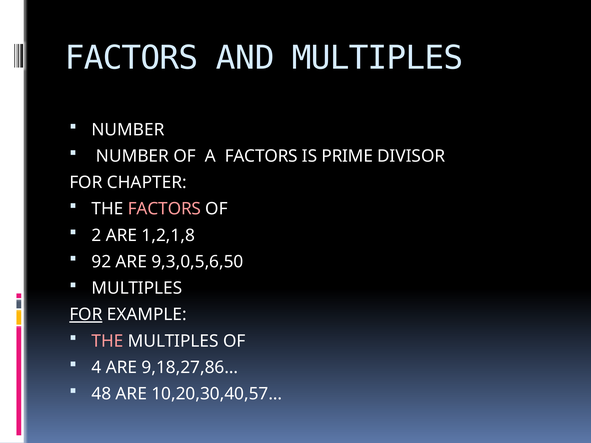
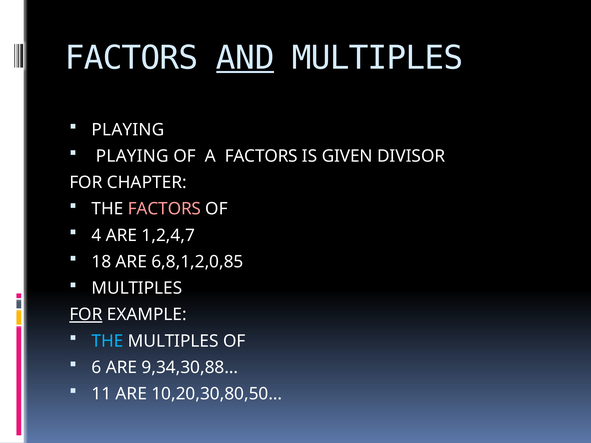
AND underline: none -> present
NUMBER at (128, 130): NUMBER -> PLAYING
NUMBER at (132, 156): NUMBER -> PLAYING
PRIME: PRIME -> GIVEN
2: 2 -> 4
1,2,1,8: 1,2,1,8 -> 1,2,4,7
92: 92 -> 18
9,3,0,5,6,50: 9,3,0,5,6,50 -> 6,8,1,2,0,85
THE at (107, 341) colour: pink -> light blue
4: 4 -> 6
9,18,27,86…: 9,18,27,86… -> 9,34,30,88…
48: 48 -> 11
10,20,30,40,57…: 10,20,30,40,57… -> 10,20,30,80,50…
